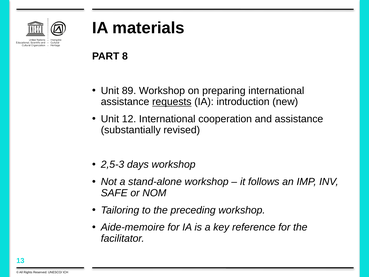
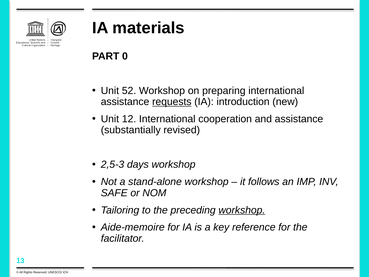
8: 8 -> 0
89: 89 -> 52
workshop at (242, 210) underline: none -> present
